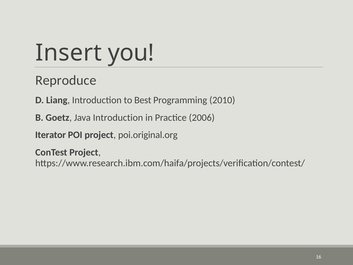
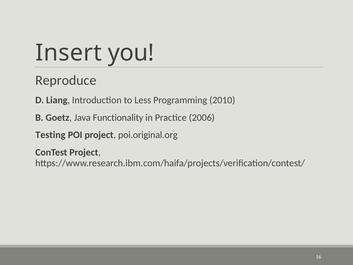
Best: Best -> Less
Java Introduction: Introduction -> Functionality
Iterator: Iterator -> Testing
